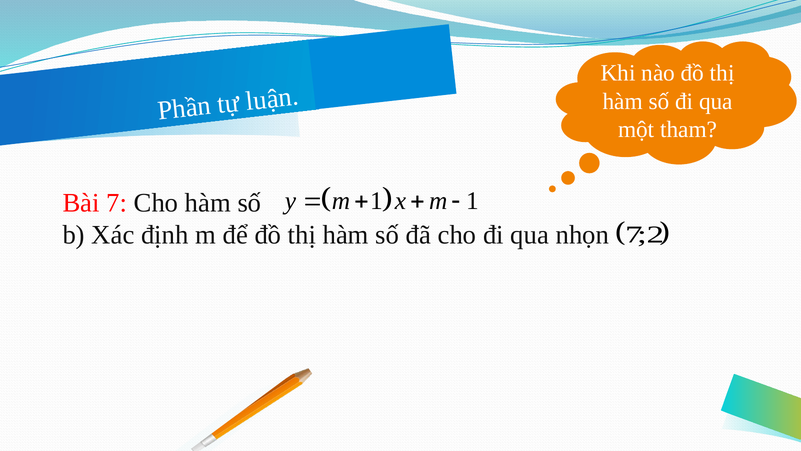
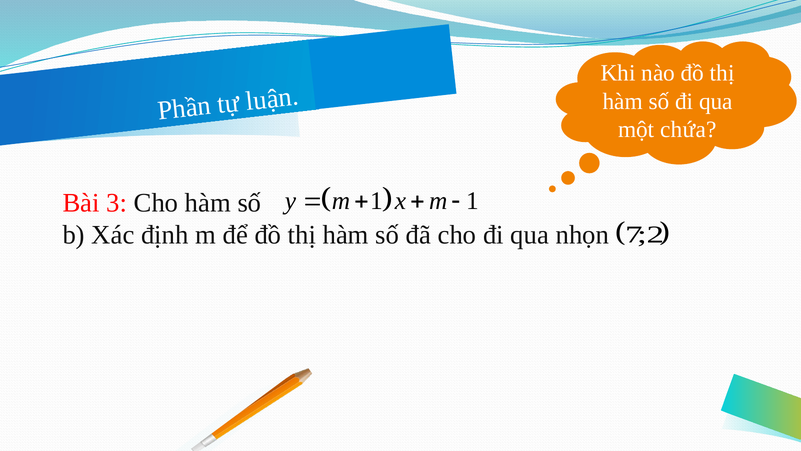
tham: tham -> chứa
7: 7 -> 3
